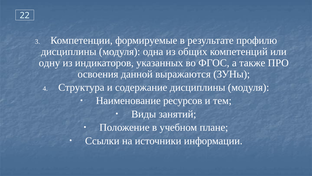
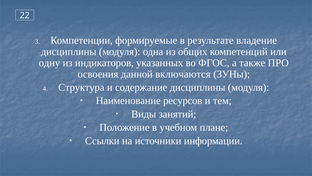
профилю: профилю -> владение
выражаются: выражаются -> включаются
